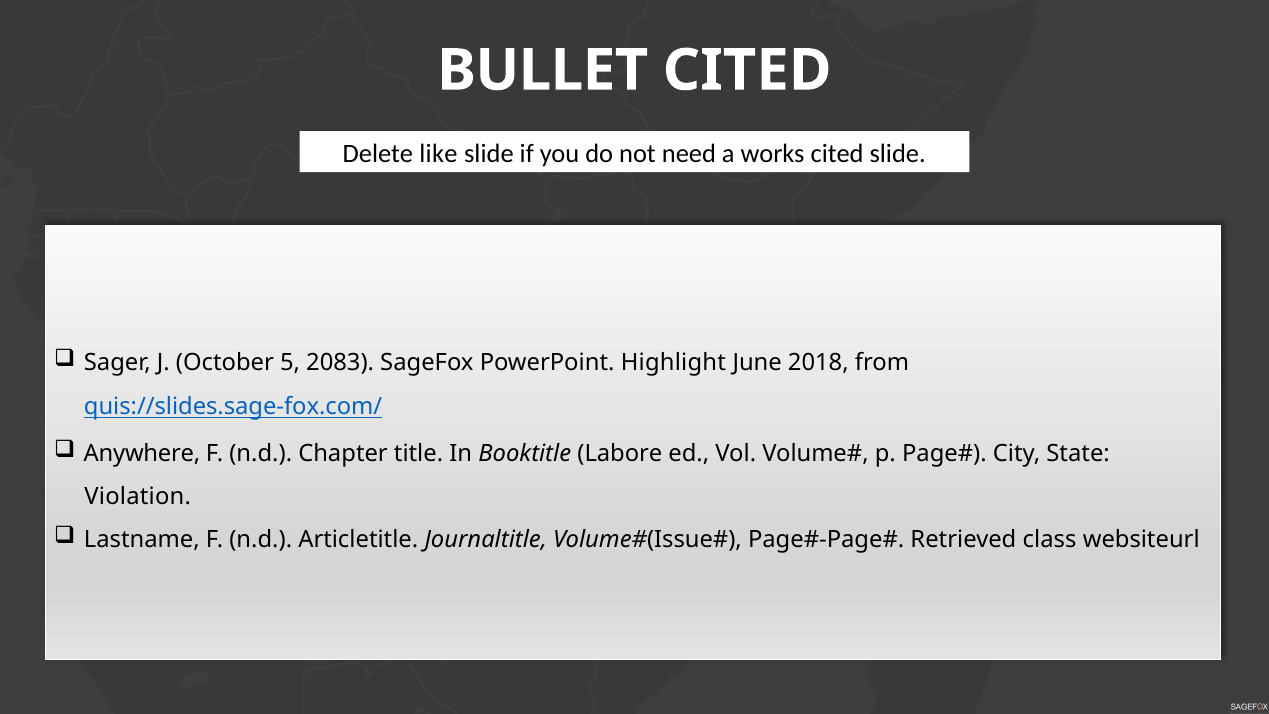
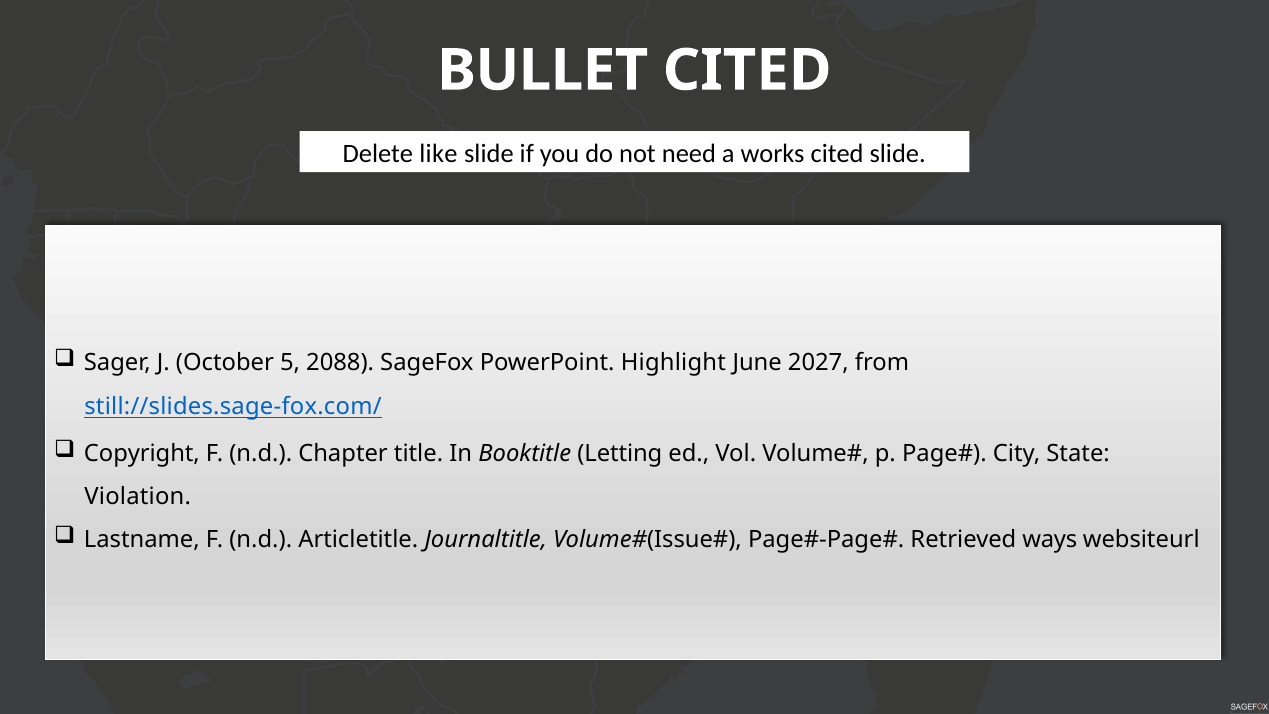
2083: 2083 -> 2088
2018: 2018 -> 2027
quis://slides.sage-fox.com/: quis://slides.sage-fox.com/ -> still://slides.sage-fox.com/
Anywhere: Anywhere -> Copyright
Labore: Labore -> Letting
class: class -> ways
